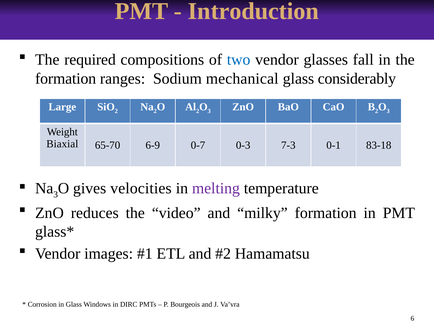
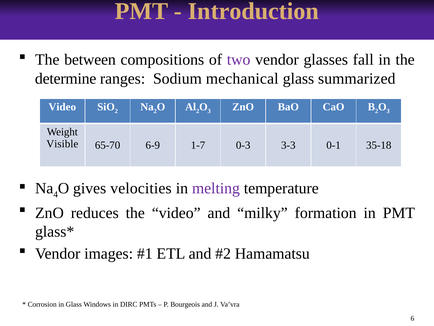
required: required -> between
two colour: blue -> purple
formation at (66, 78): formation -> determine
considerably: considerably -> summarized
Large at (62, 107): Large -> Video
Biaxial: Biaxial -> Visible
0-7: 0-7 -> 1-7
7-3: 7-3 -> 3-3
83-18: 83-18 -> 35-18
3 at (56, 194): 3 -> 4
